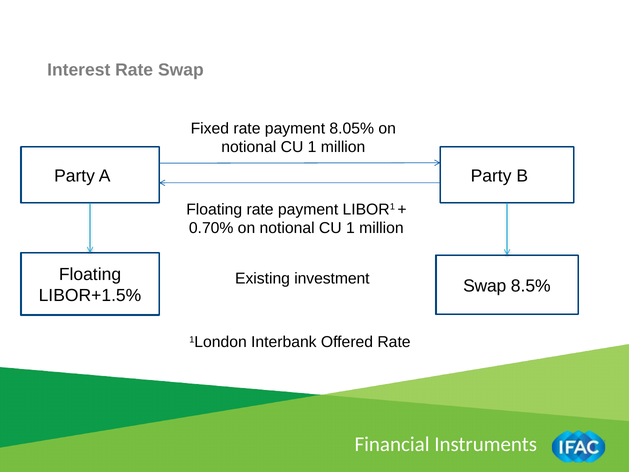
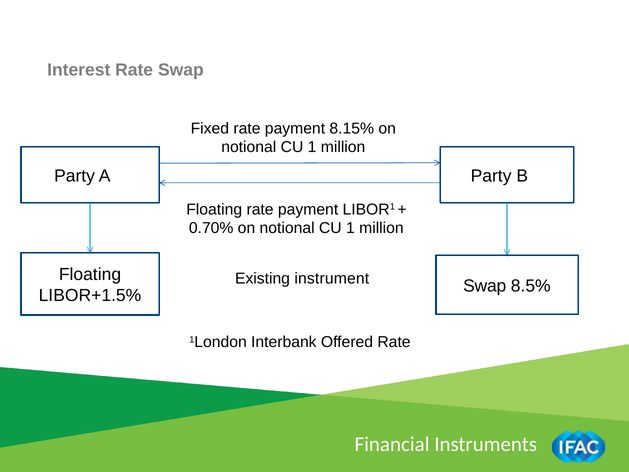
8.05%: 8.05% -> 8.15%
investment: investment -> instrument
